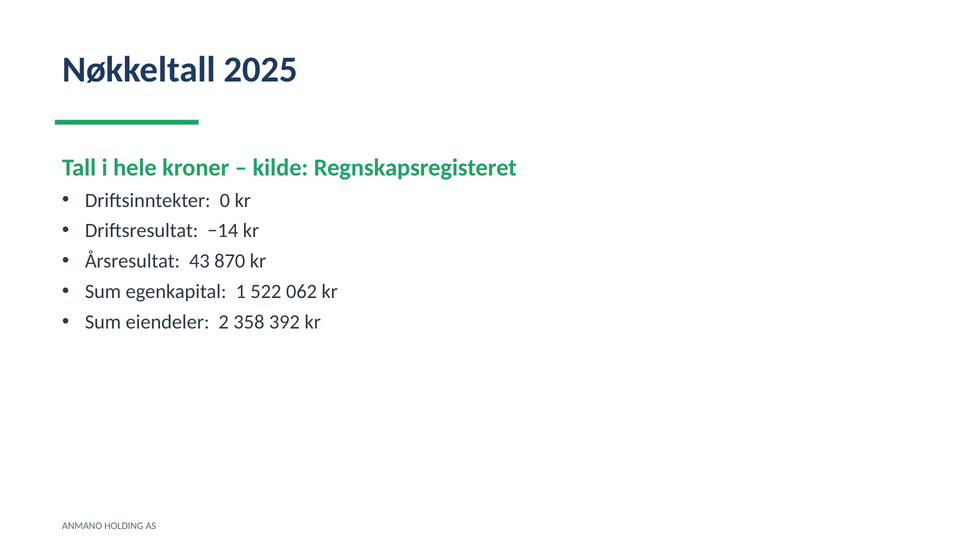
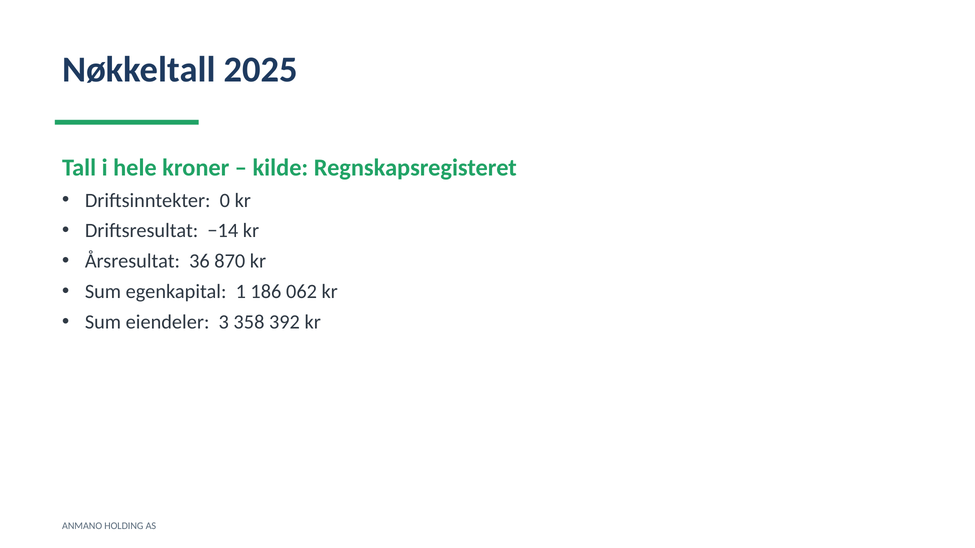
43: 43 -> 36
522: 522 -> 186
2: 2 -> 3
